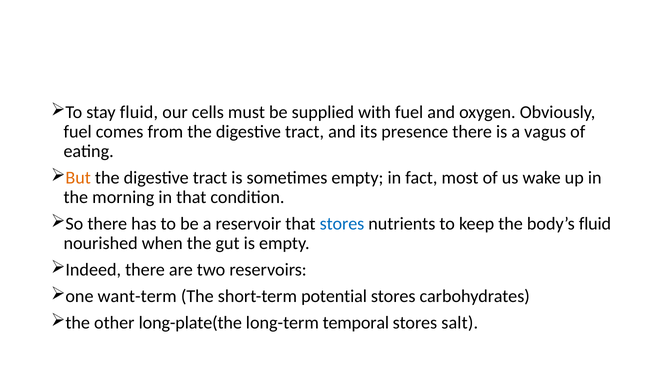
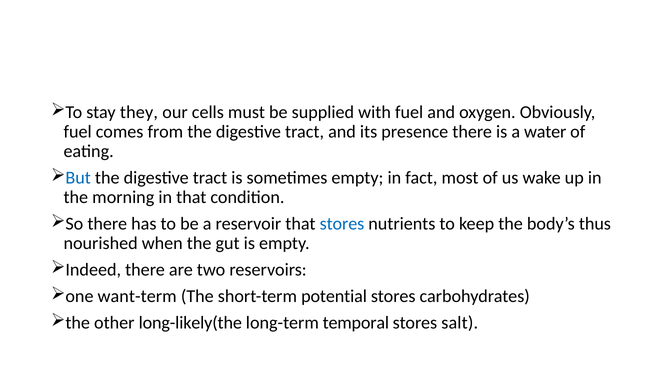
stay fluid: fluid -> they
vagus: vagus -> water
But colour: orange -> blue
body’s fluid: fluid -> thus
long-plate(the: long-plate(the -> long-likely(the
